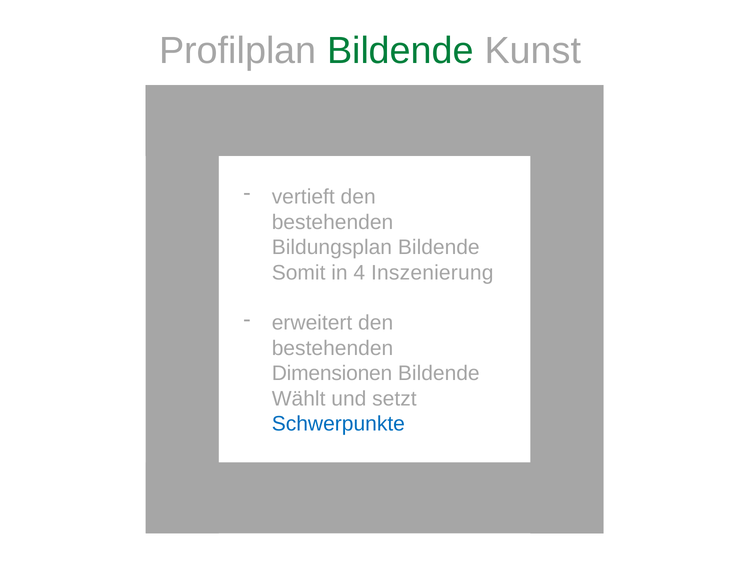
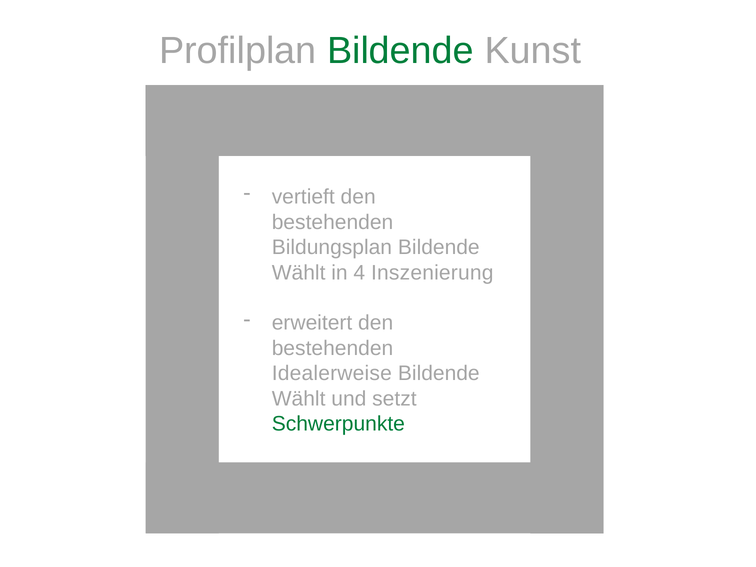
Somit at (299, 273): Somit -> Wählt
Dimensionen: Dimensionen -> Idealerweise
Schwerpunkte colour: blue -> green
